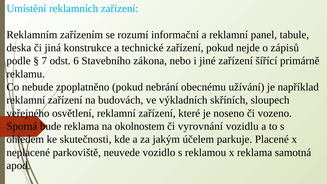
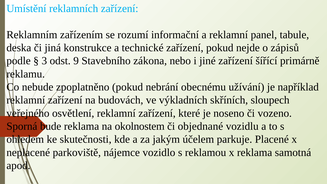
7: 7 -> 3
6: 6 -> 9
vyrovnání: vyrovnání -> objednané
neuvede: neuvede -> nájemce
